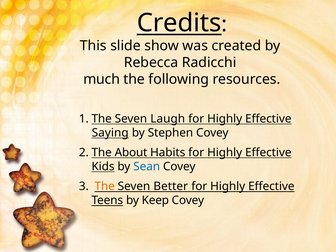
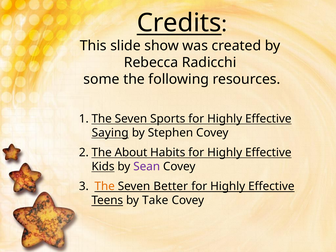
much: much -> some
Laugh: Laugh -> Sports
Sean colour: blue -> purple
Keep: Keep -> Take
